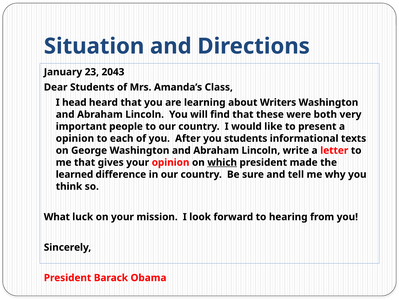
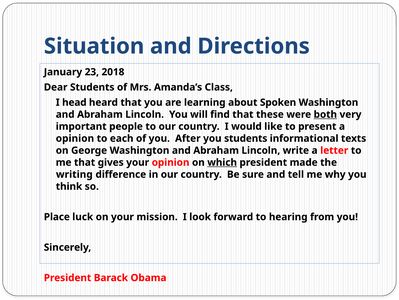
2043: 2043 -> 2018
Writers: Writers -> Spoken
both underline: none -> present
learned: learned -> writing
What: What -> Place
